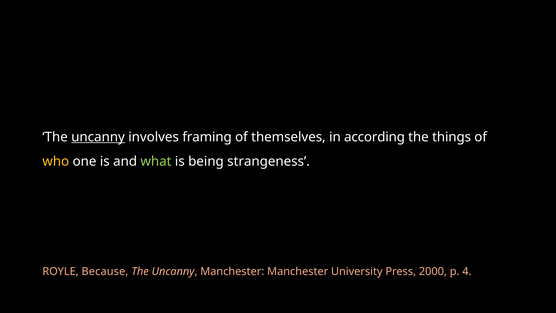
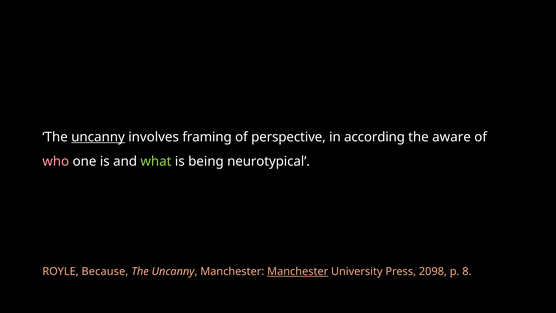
themselves: themselves -> perspective
things: things -> aware
who colour: yellow -> pink
strangeness: strangeness -> neurotypical
Manchester at (298, 271) underline: none -> present
2000: 2000 -> 2098
4: 4 -> 8
